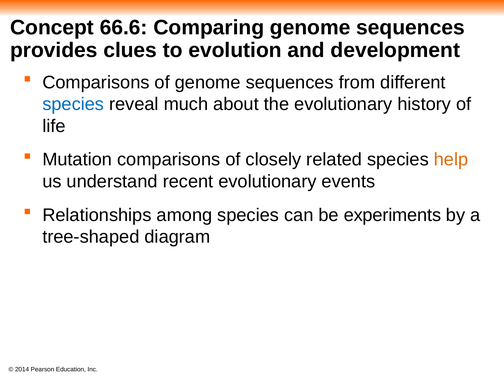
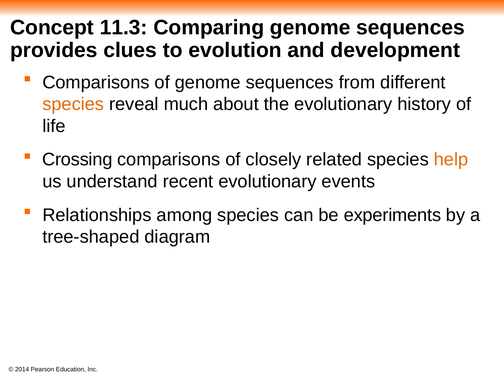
66.6: 66.6 -> 11.3
species at (73, 104) colour: blue -> orange
Mutation: Mutation -> Crossing
